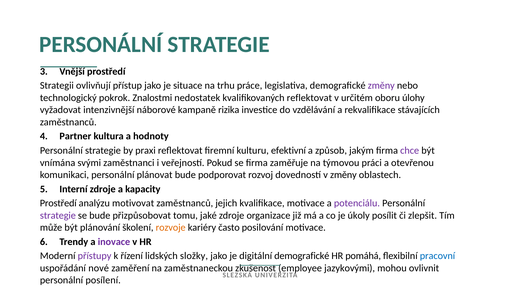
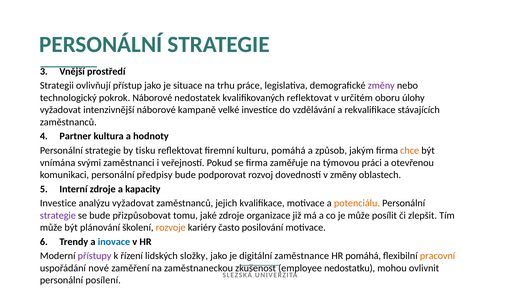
pokrok Znalostmi: Znalostmi -> Náborové
rizika: rizika -> velké
praxi: praxi -> tisku
kulturu efektivní: efektivní -> pomáhá
chce colour: purple -> orange
plánovat: plánovat -> předpisy
Prostředí at (58, 203): Prostředí -> Investice
analýzu motivovat: motivovat -> vyžadovat
potenciálu colour: purple -> orange
je úkoly: úkoly -> může
inovace colour: purple -> blue
digitální demografické: demografické -> zaměstnance
pracovní colour: blue -> orange
jazykovými: jazykovými -> nedostatku
